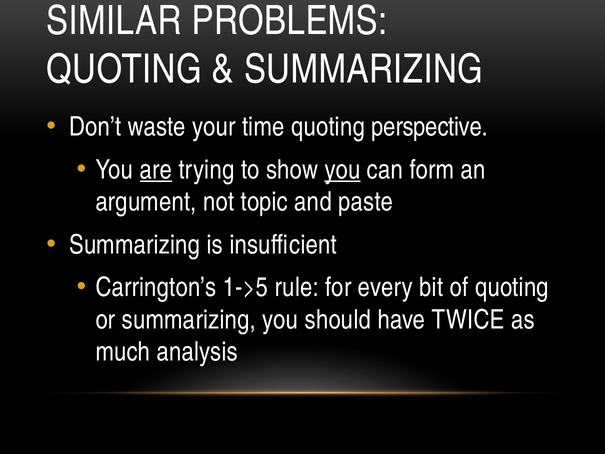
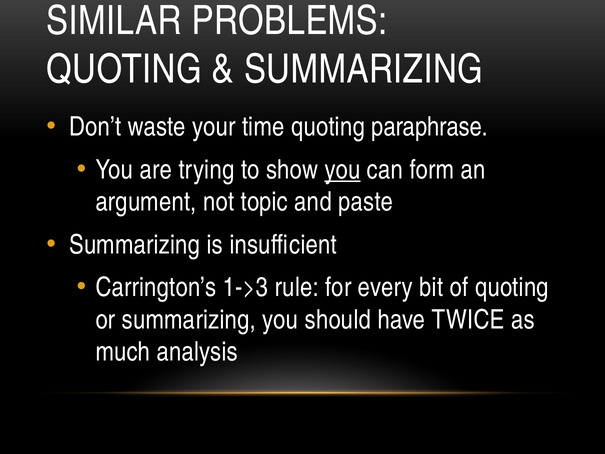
perspective: perspective -> paraphrase
are underline: present -> none
1->5: 1->5 -> 1->3
